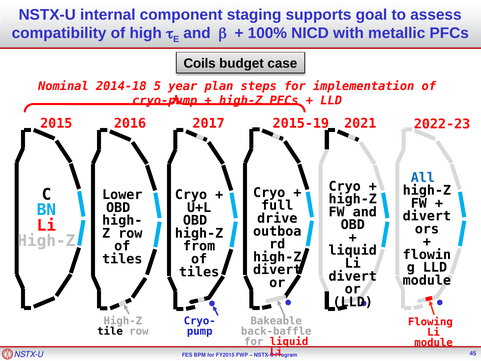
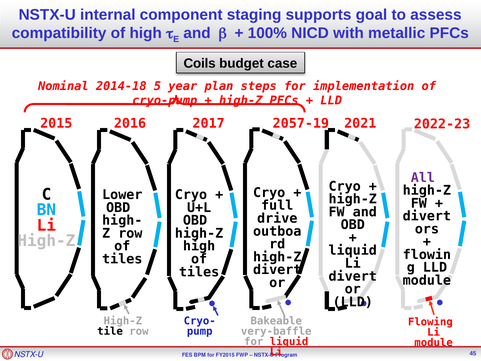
2015-19: 2015-19 -> 2057-19
All colour: blue -> purple
from at (199, 246): from -> high
back-baffle: back-baffle -> very-baffle
